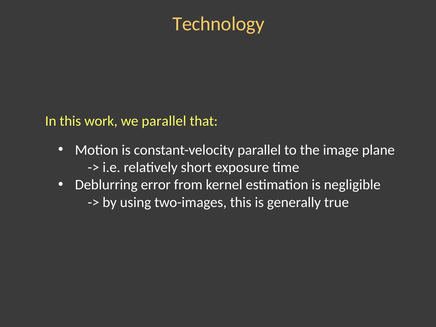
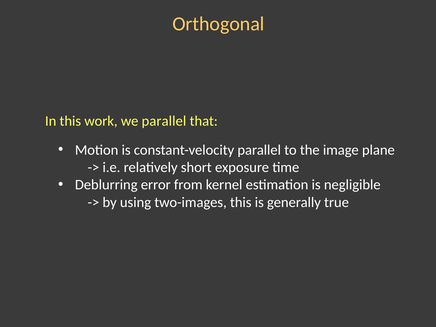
Technology: Technology -> Orthogonal
